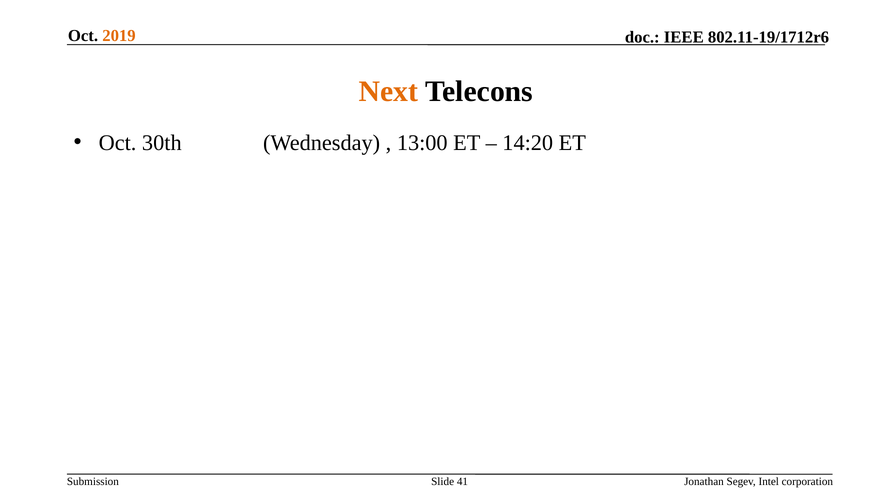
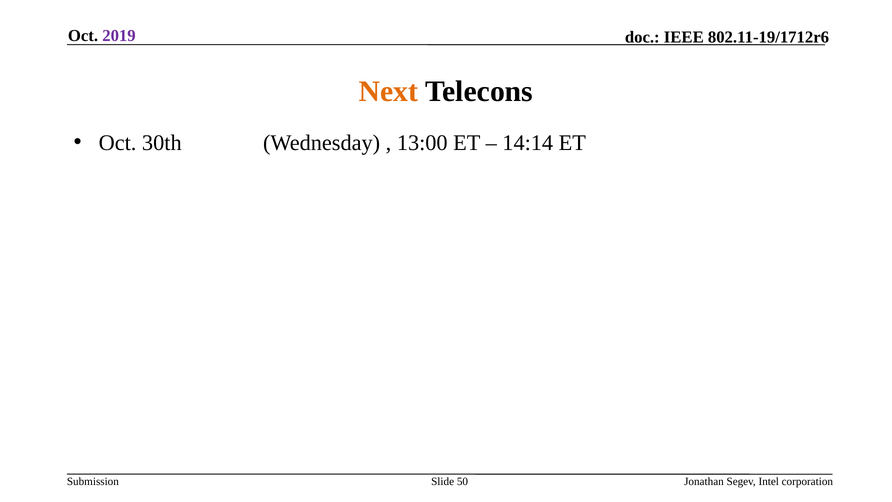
2019 colour: orange -> purple
14:20: 14:20 -> 14:14
41: 41 -> 50
